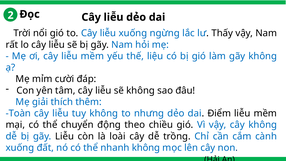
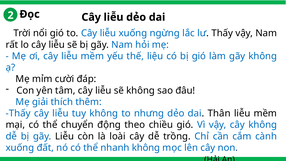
Toàn at (18, 113): Toàn -> Thấy
Điểm: Điểm -> Thân
